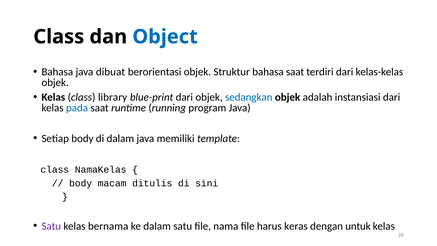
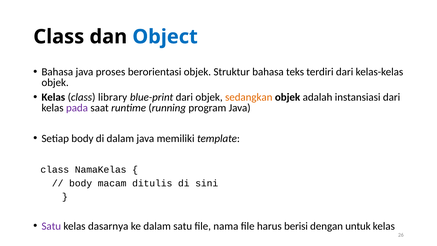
dibuat: dibuat -> proses
bahasa saat: saat -> teks
sedangkan colour: blue -> orange
pada colour: blue -> purple
bernama: bernama -> dasarnya
keras: keras -> berisi
